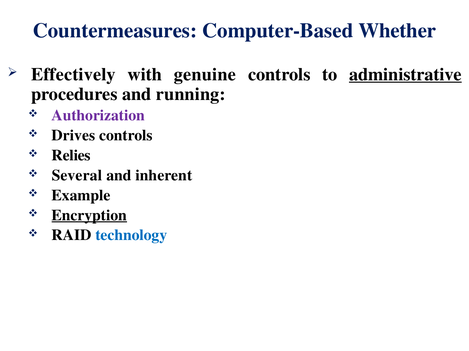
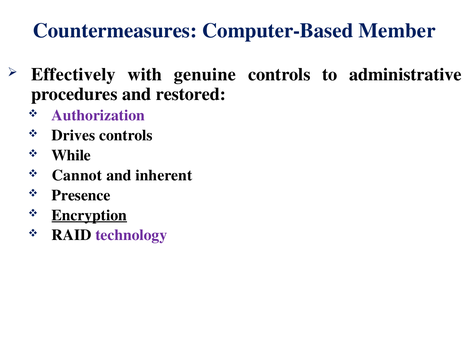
Whether: Whether -> Member
administrative underline: present -> none
running: running -> restored
Relies: Relies -> While
Several: Several -> Cannot
Example: Example -> Presence
technology colour: blue -> purple
